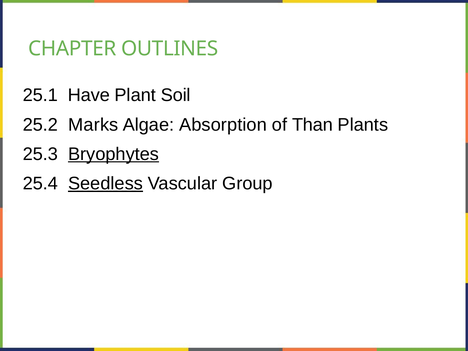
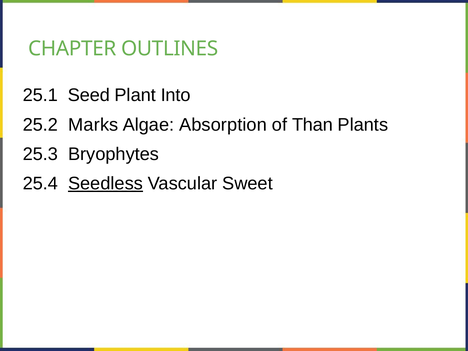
Have: Have -> Seed
Soil: Soil -> Into
Bryophytes underline: present -> none
Group: Group -> Sweet
